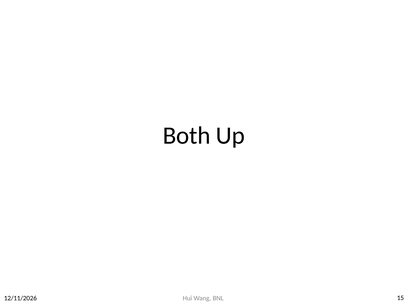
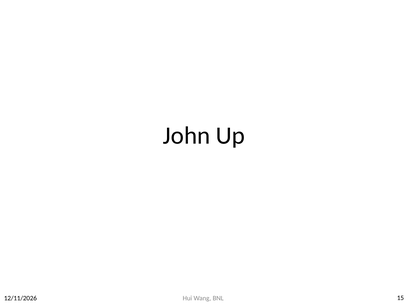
Both: Both -> John
